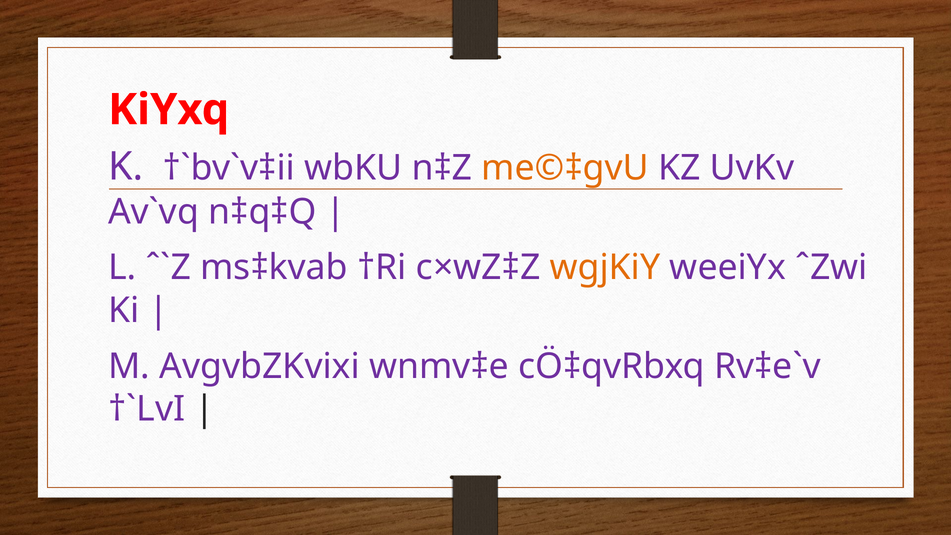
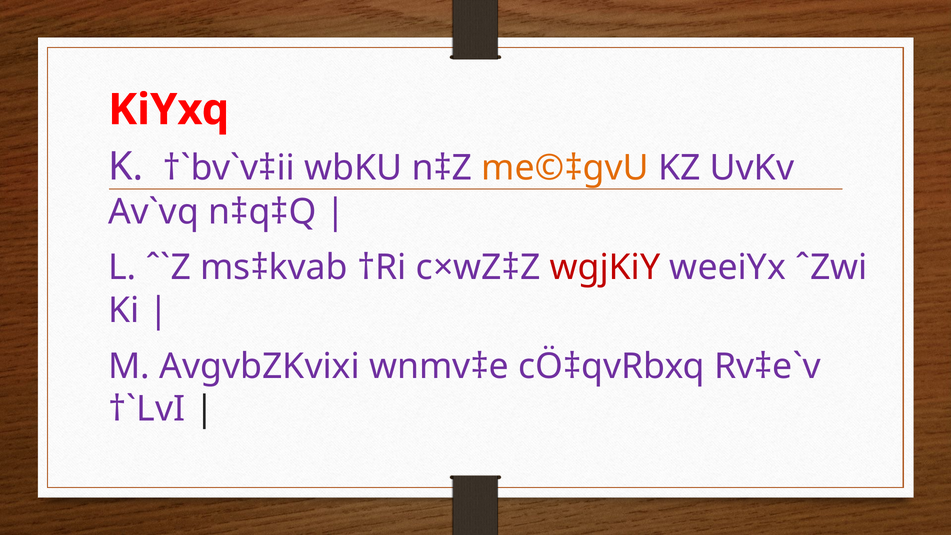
wgjKiY colour: orange -> red
